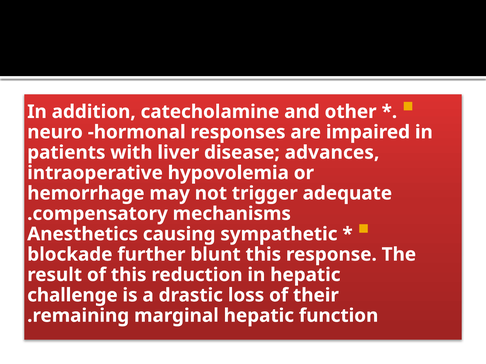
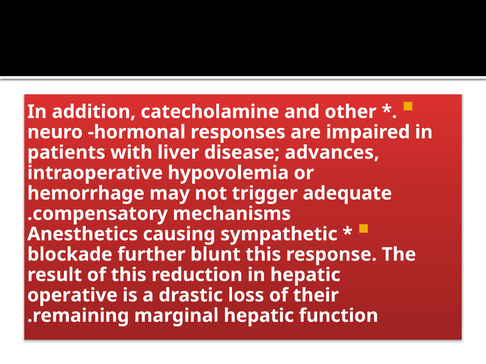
challenge: challenge -> operative
